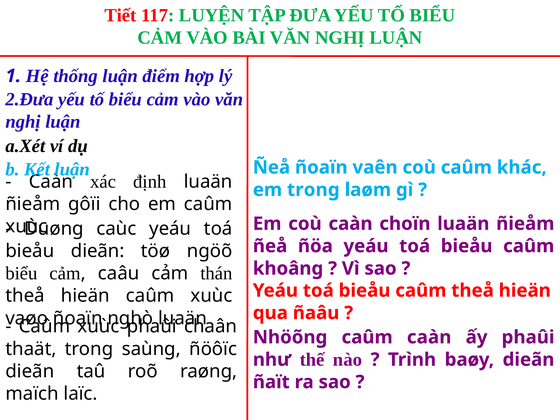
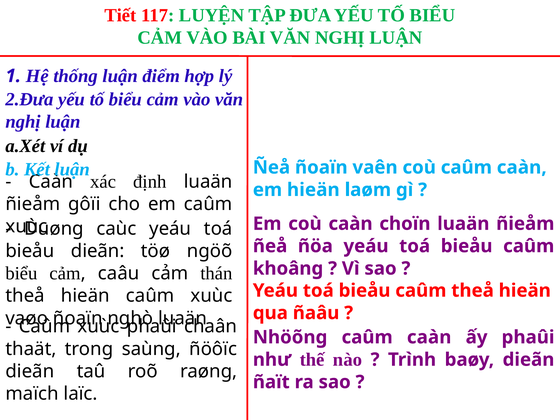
coù caûm khác: khác -> caàn
em trong: trong -> hieän
